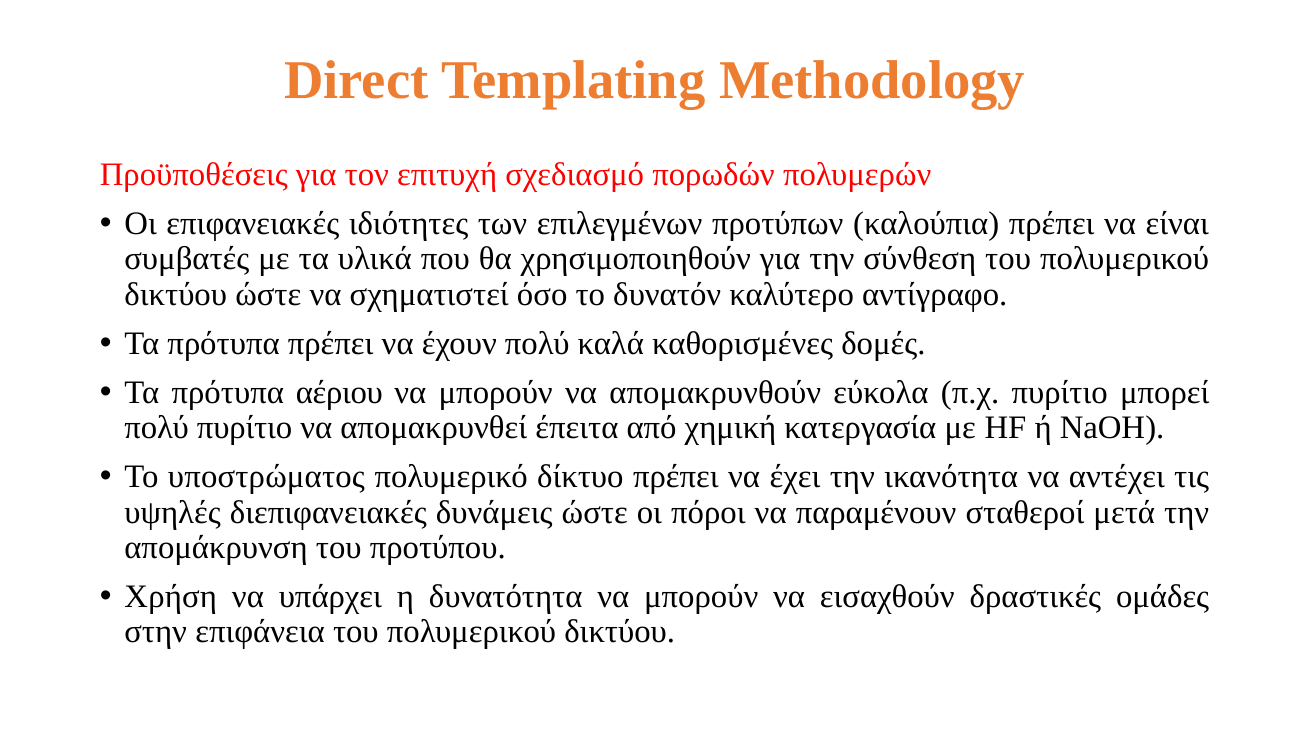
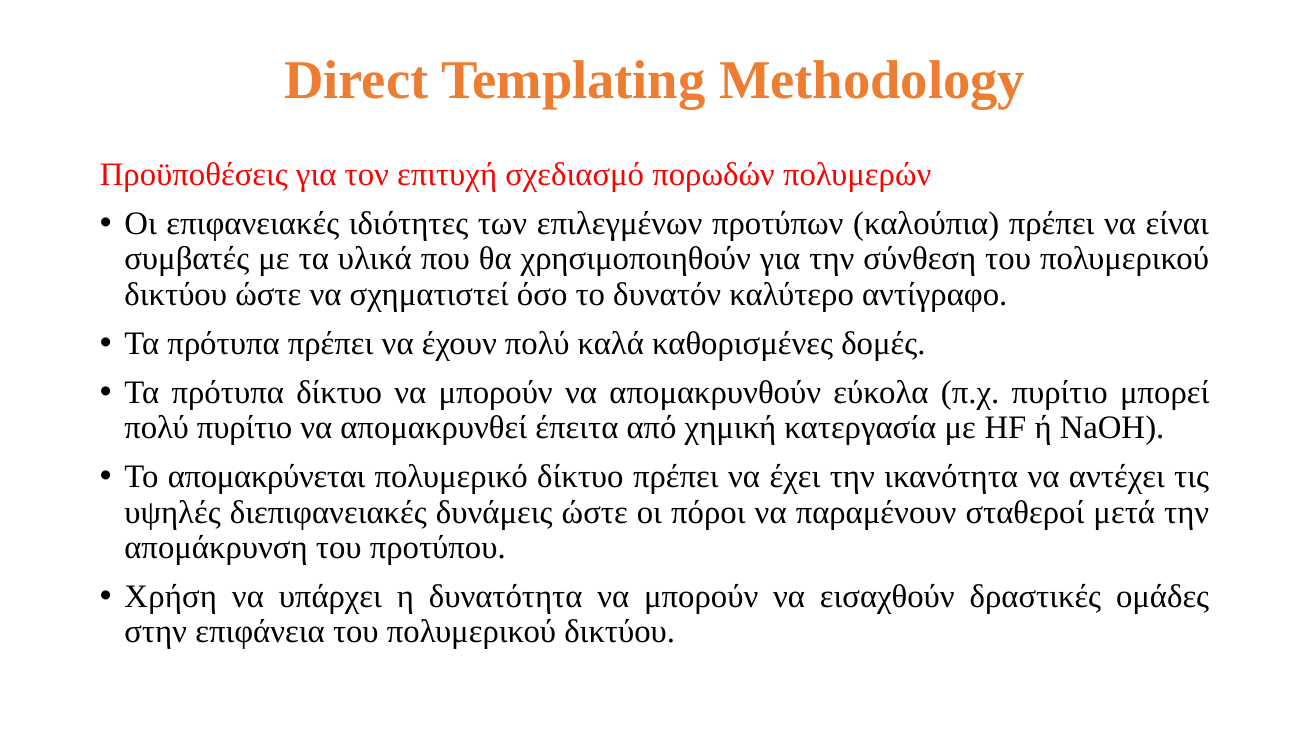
πρότυπα αέριου: αέριου -> δίκτυο
υποστρώματος: υποστρώματος -> απομακρύνεται
